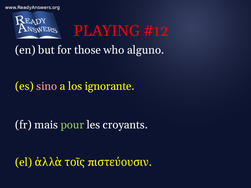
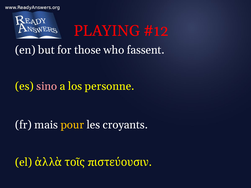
alguno: alguno -> fassent
ignorante: ignorante -> personne
pour colour: light green -> yellow
